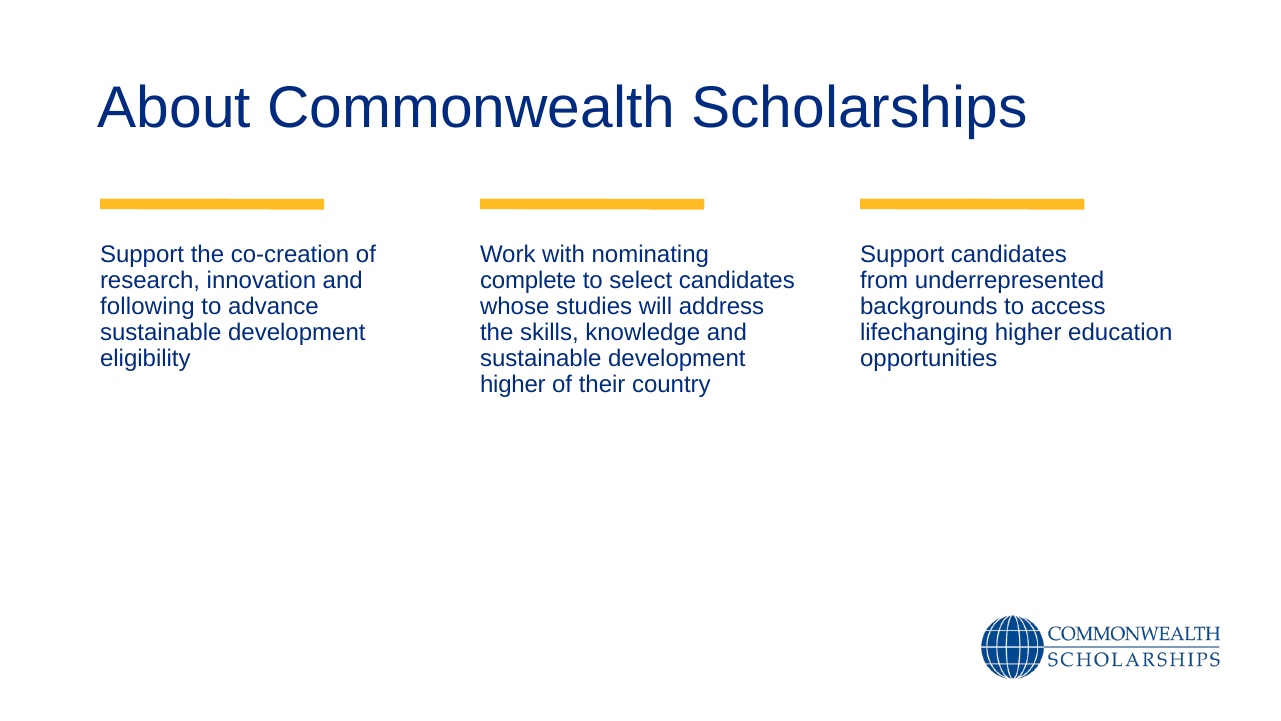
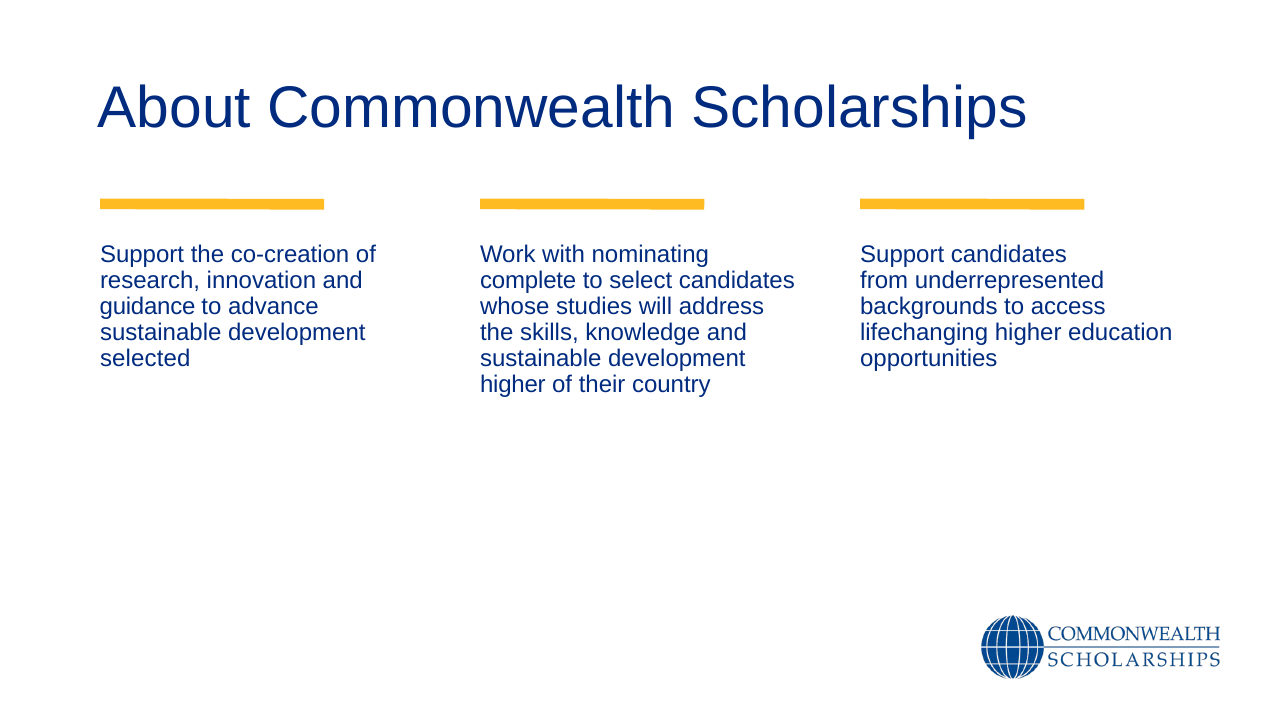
following: following -> guidance
eligibility: eligibility -> selected
